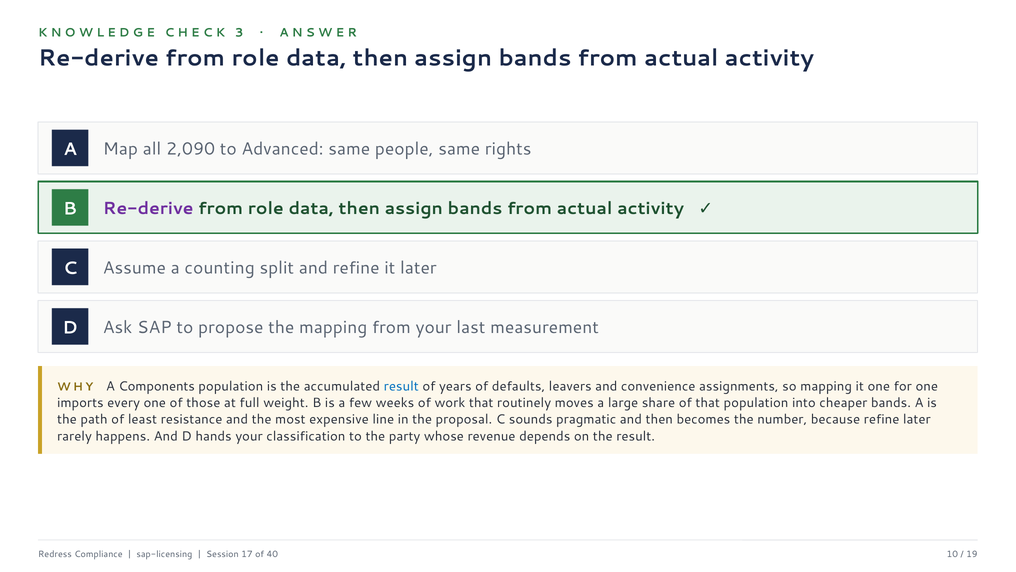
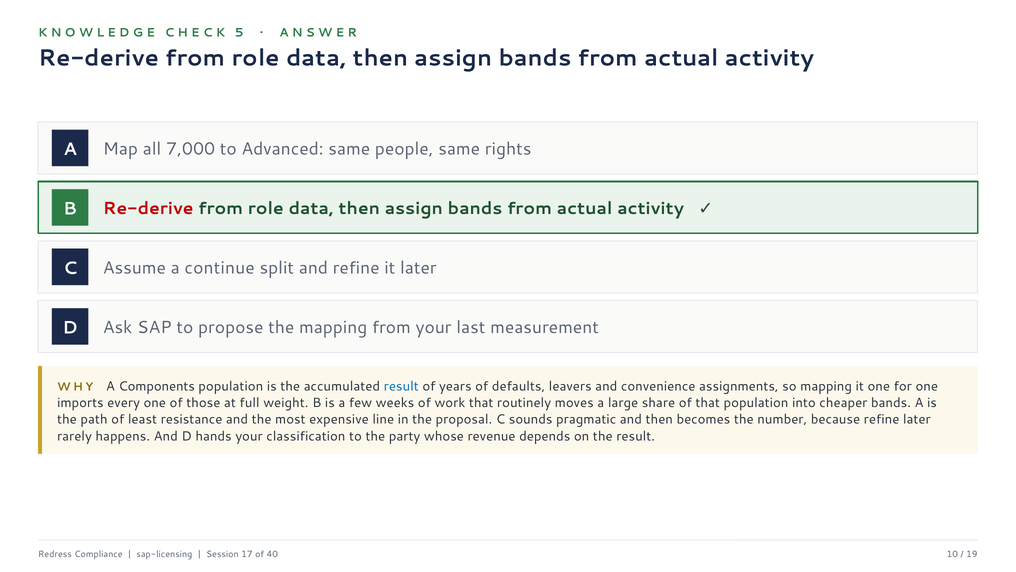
3: 3 -> 5
2,090: 2,090 -> 7,000
Re-derive at (148, 208) colour: purple -> red
counting: counting -> continue
